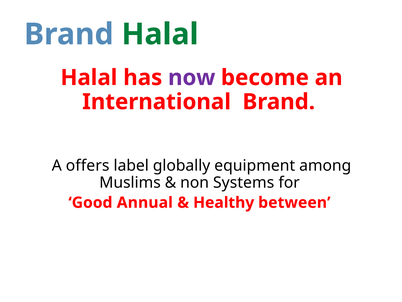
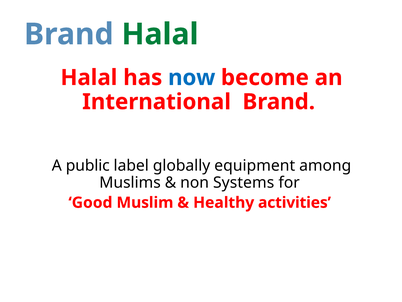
now colour: purple -> blue
offers: offers -> public
Annual: Annual -> Muslim
between: between -> activities
